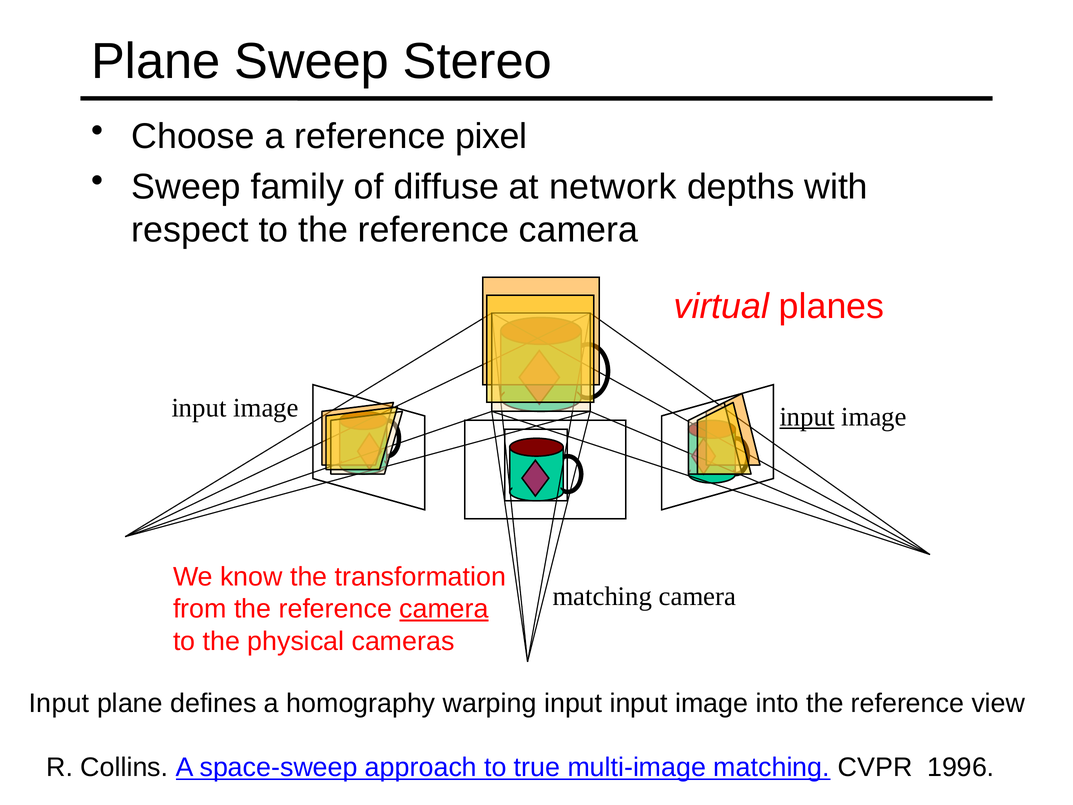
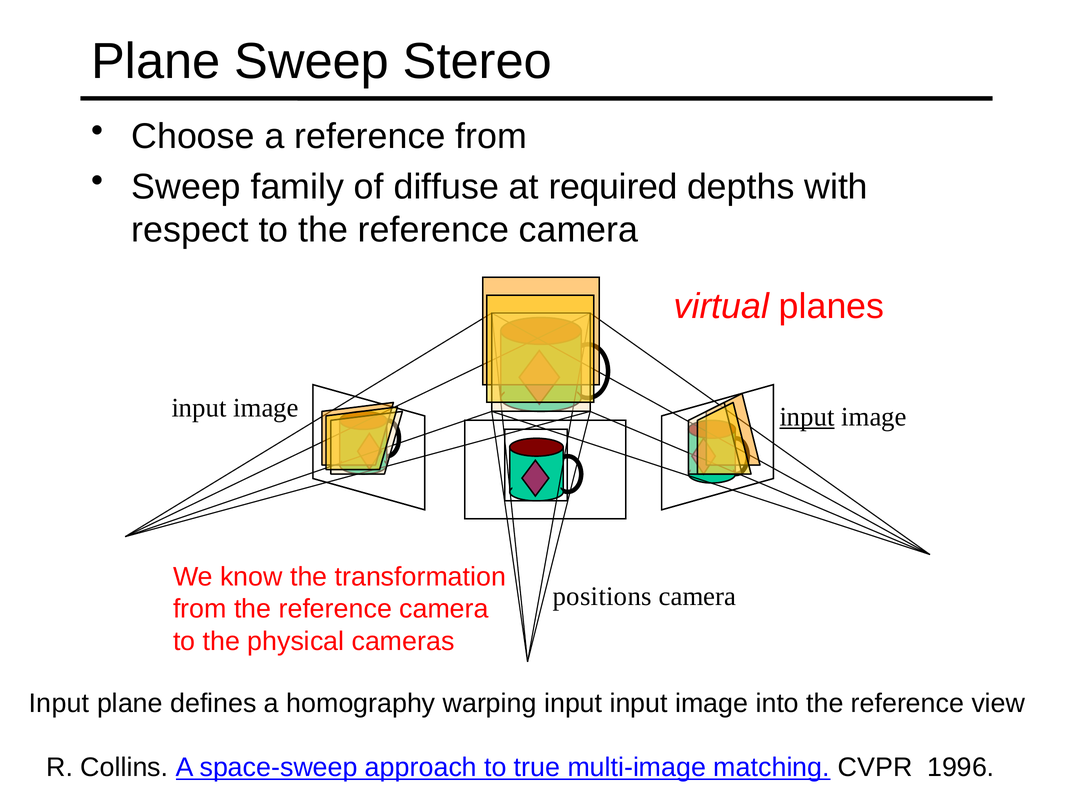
reference pixel: pixel -> from
network: network -> required
matching at (602, 596): matching -> positions
camera at (444, 609) underline: present -> none
